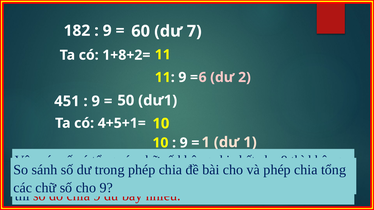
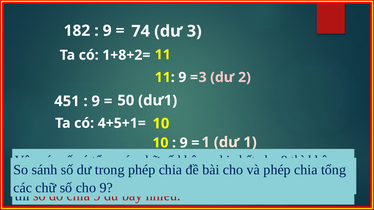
60: 60 -> 74
dư 7: 7 -> 3
6 at (203, 77): 6 -> 3
